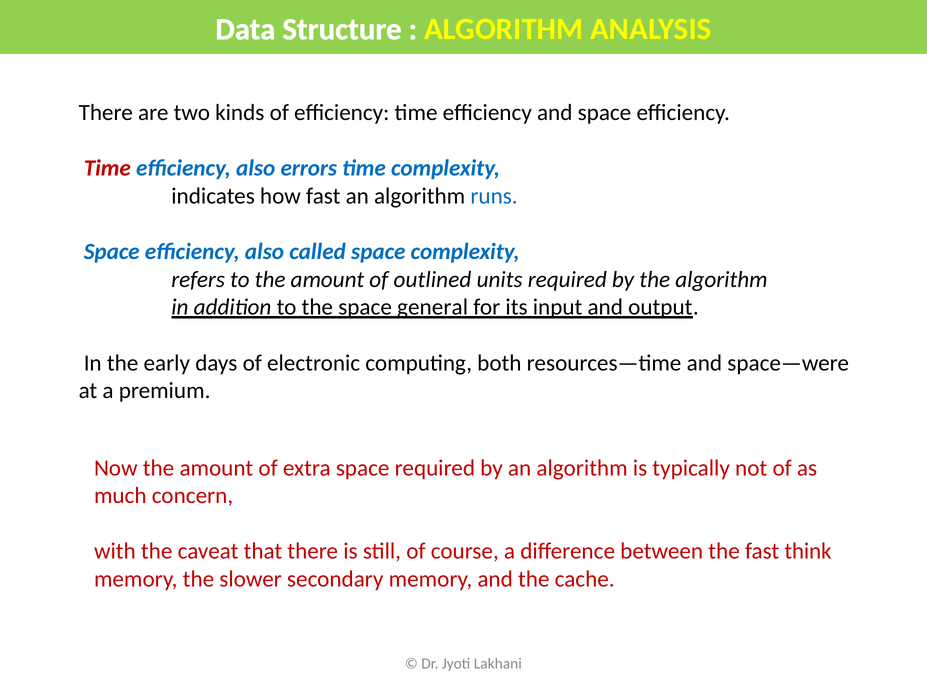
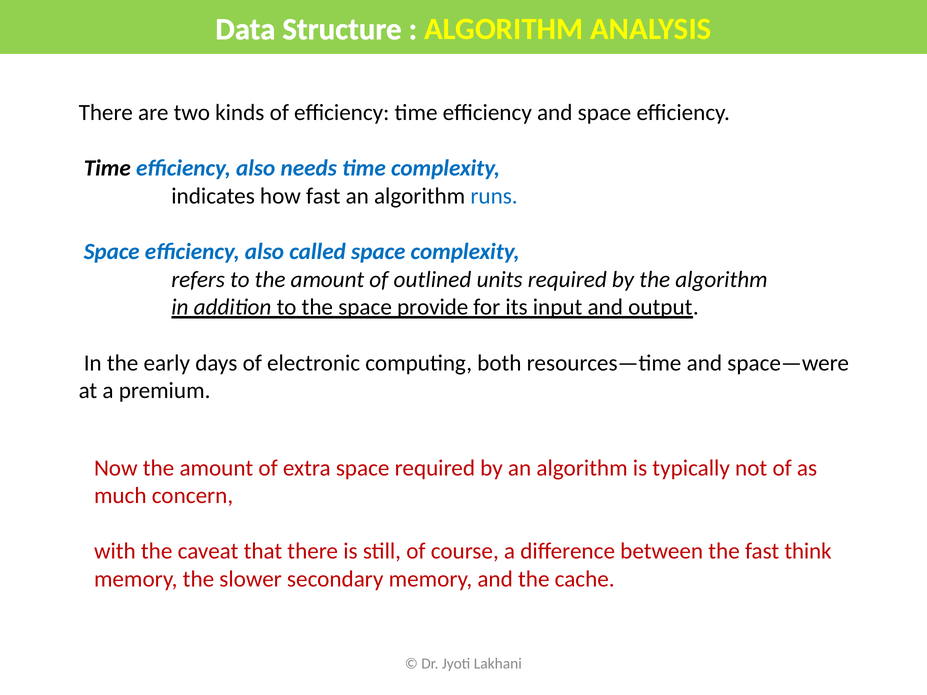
Time at (107, 168) colour: red -> black
errors: errors -> needs
general: general -> provide
